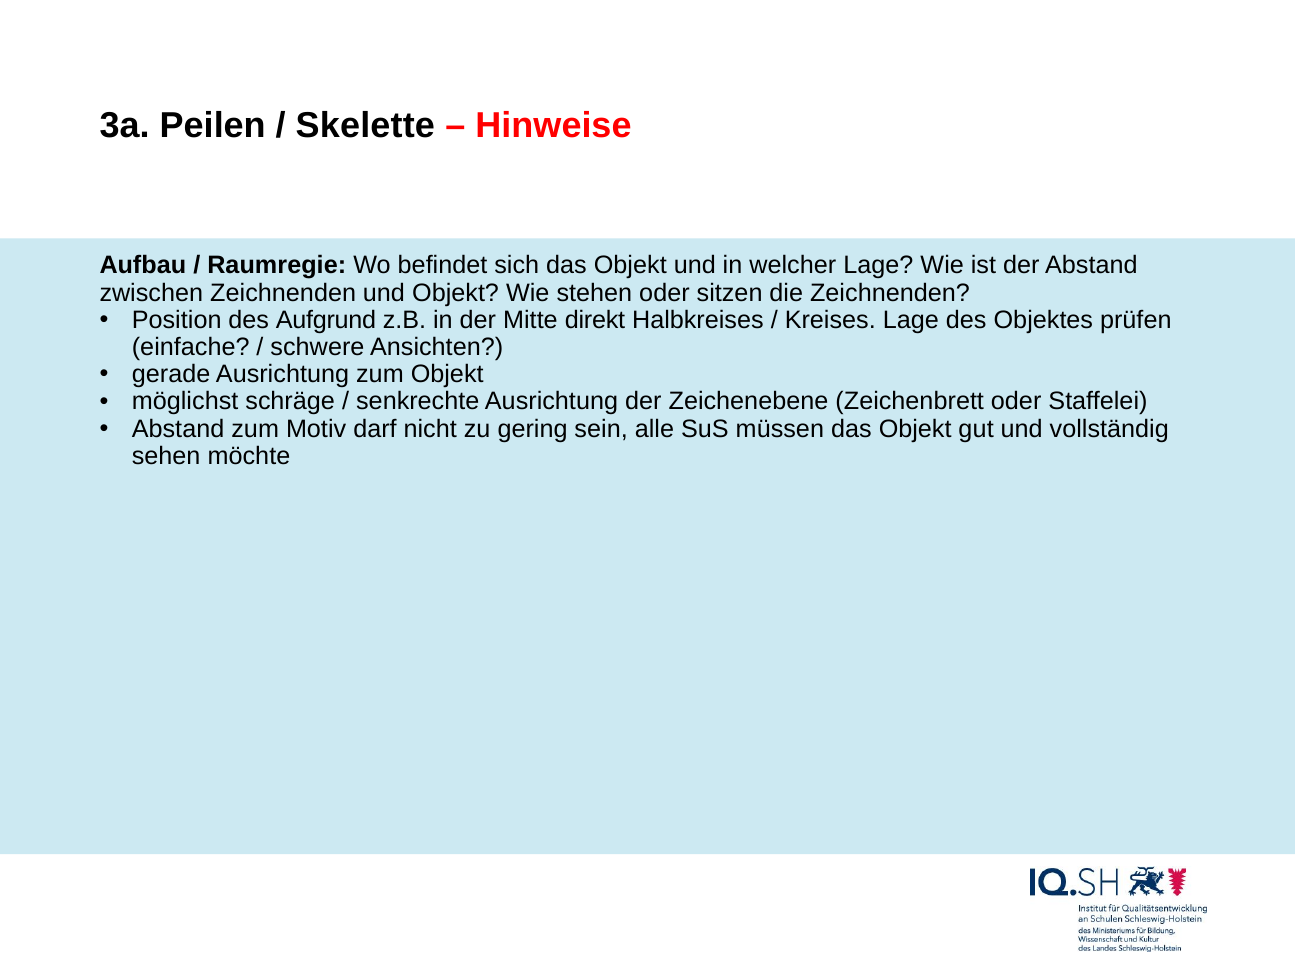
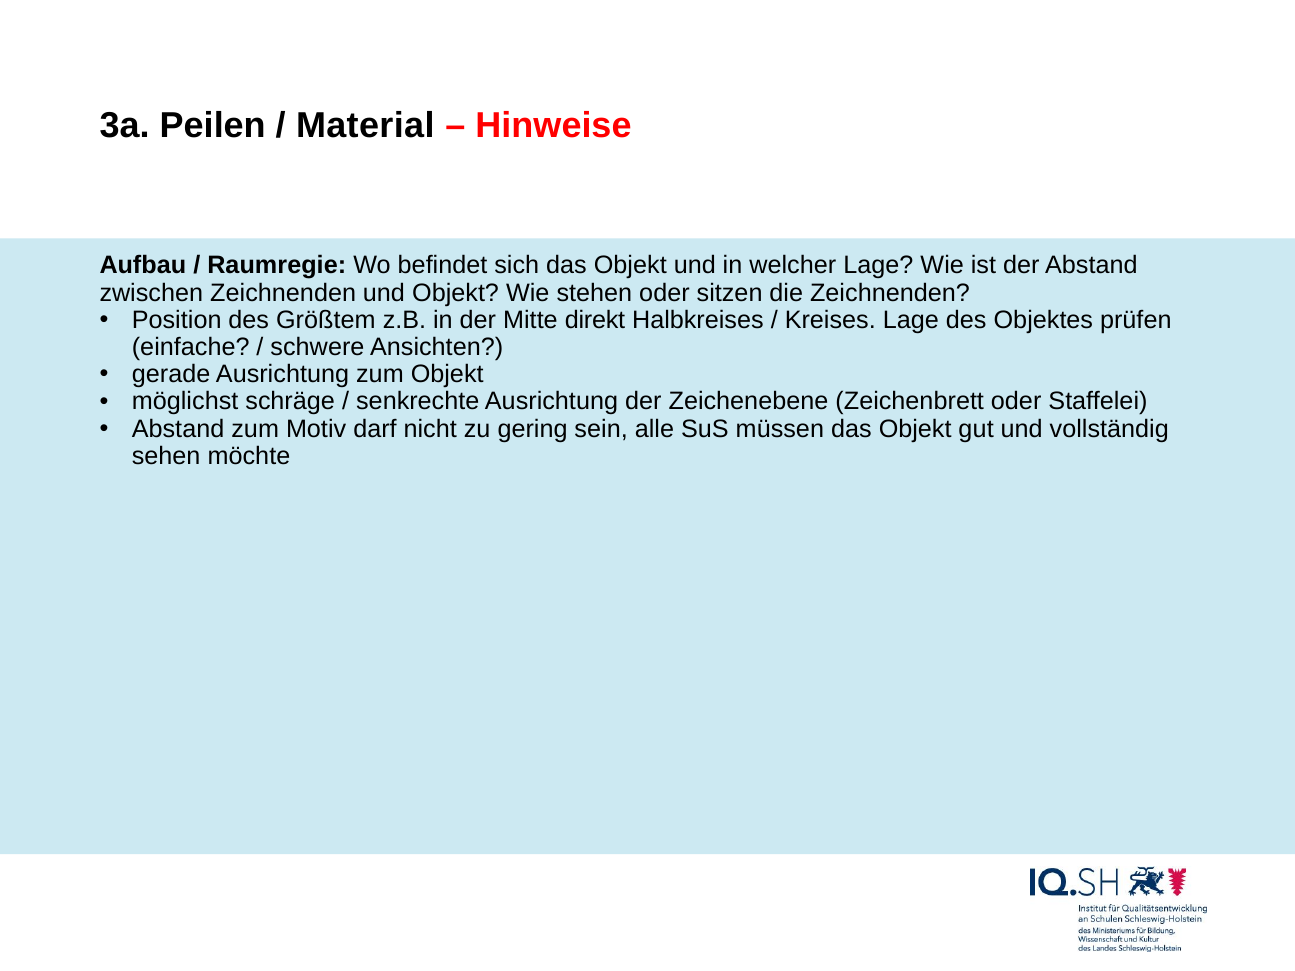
Skelette: Skelette -> Material
Aufgrund: Aufgrund -> Größtem
